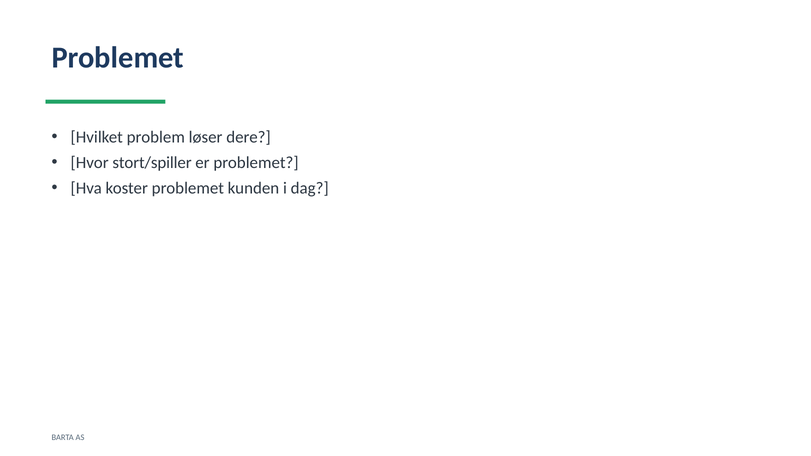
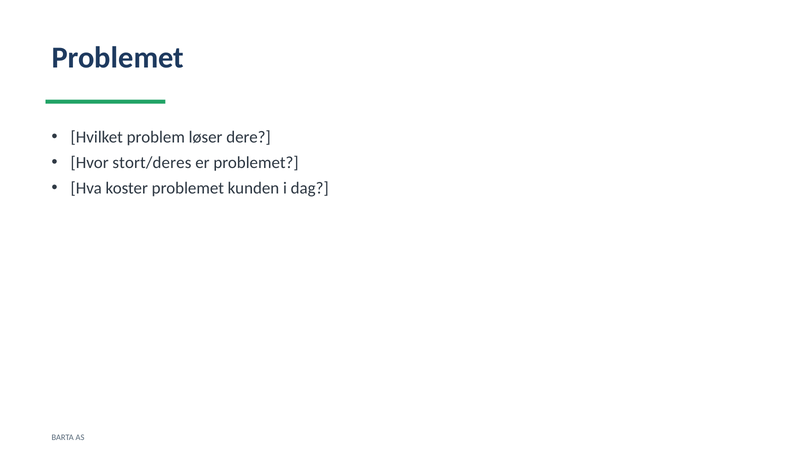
stort/spiller: stort/spiller -> stort/deres
